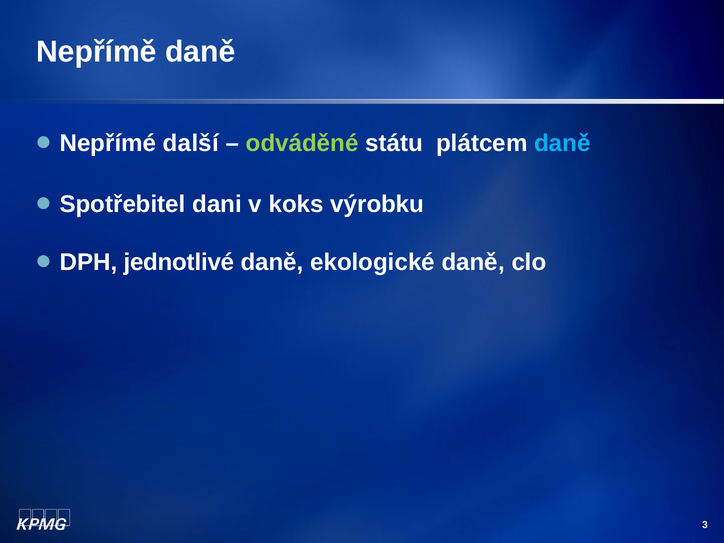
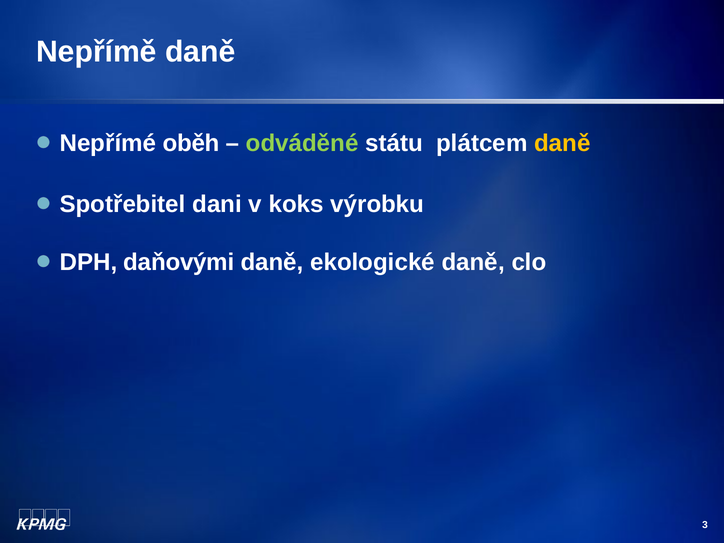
další: další -> oběh
daně at (562, 143) colour: light blue -> yellow
jednotlivé: jednotlivé -> daňovými
